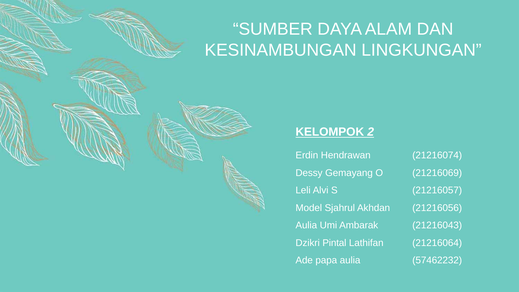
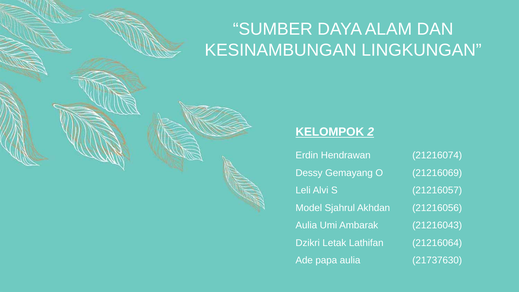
Pintal: Pintal -> Letak
57462232: 57462232 -> 21737630
